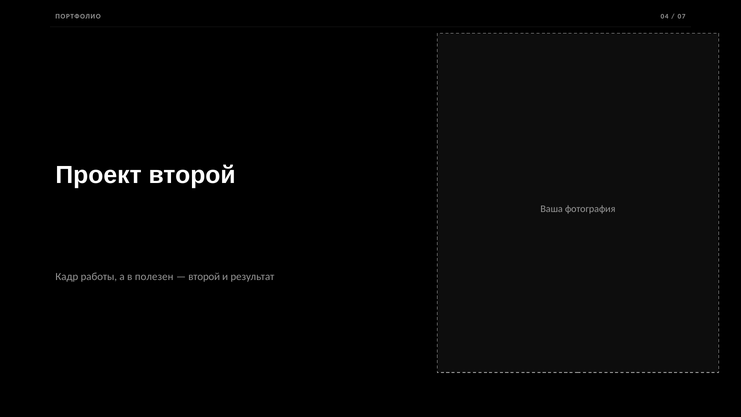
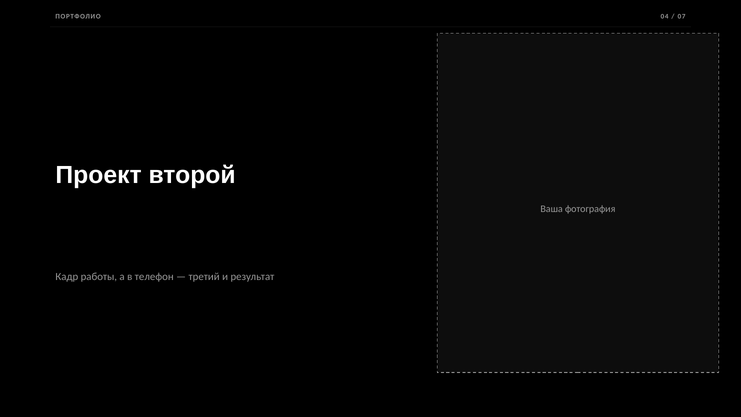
полезен: полезен -> телефон
второй at (204, 277): второй -> третий
